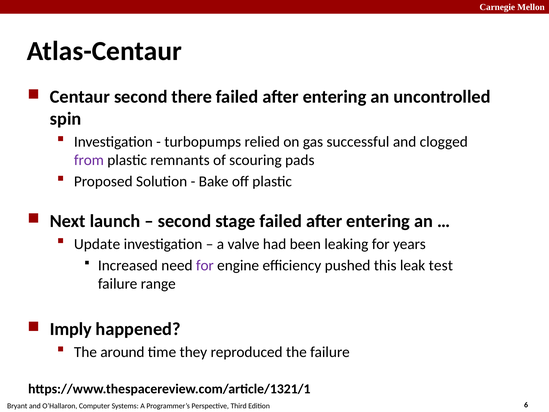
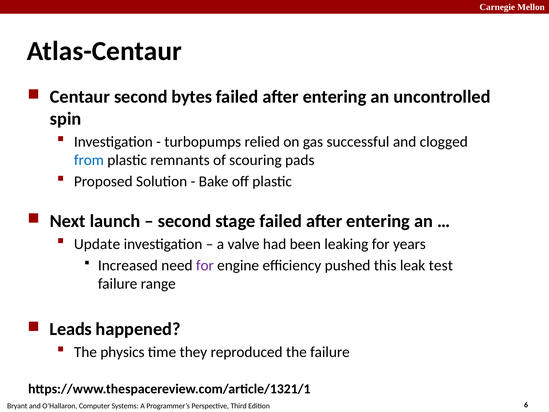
there: there -> bytes
from colour: purple -> blue
Imply: Imply -> Leads
around: around -> physics
